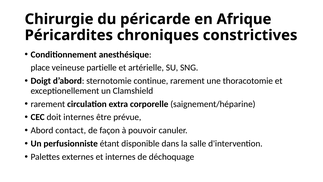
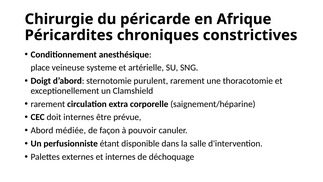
partielle: partielle -> systeme
continue: continue -> purulent
contact: contact -> médiée
